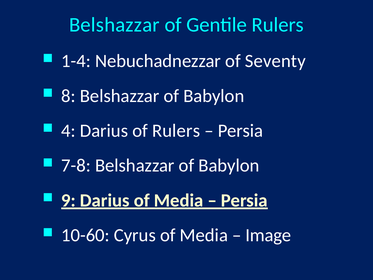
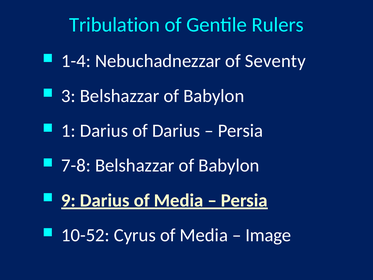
Belshazzar at (114, 25): Belshazzar -> Tribulation
8: 8 -> 3
4: 4 -> 1
of Rulers: Rulers -> Darius
10-60: 10-60 -> 10-52
